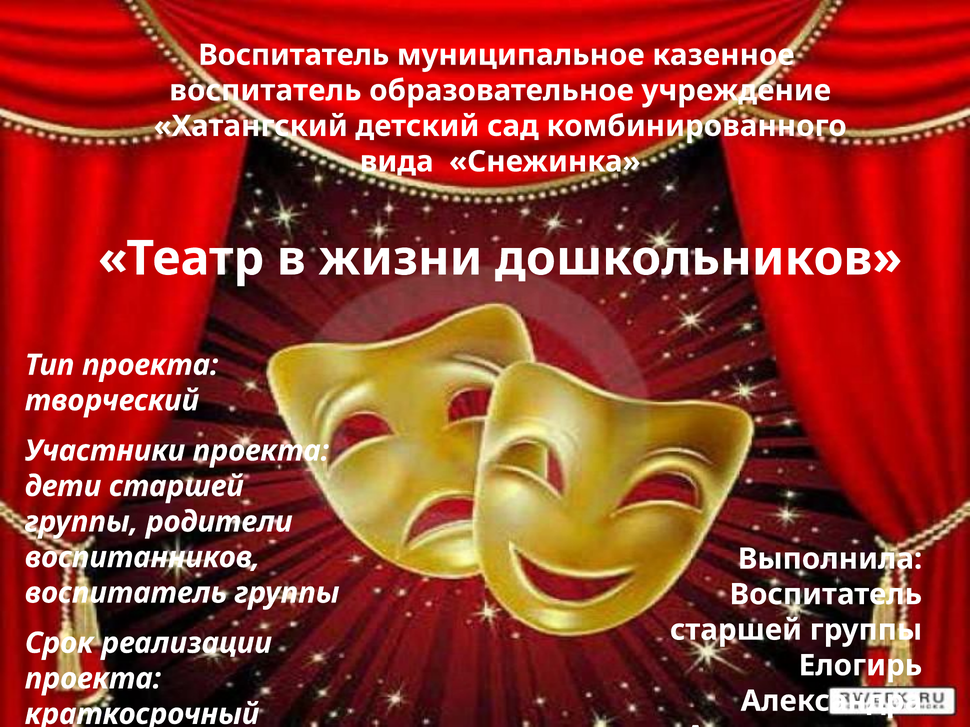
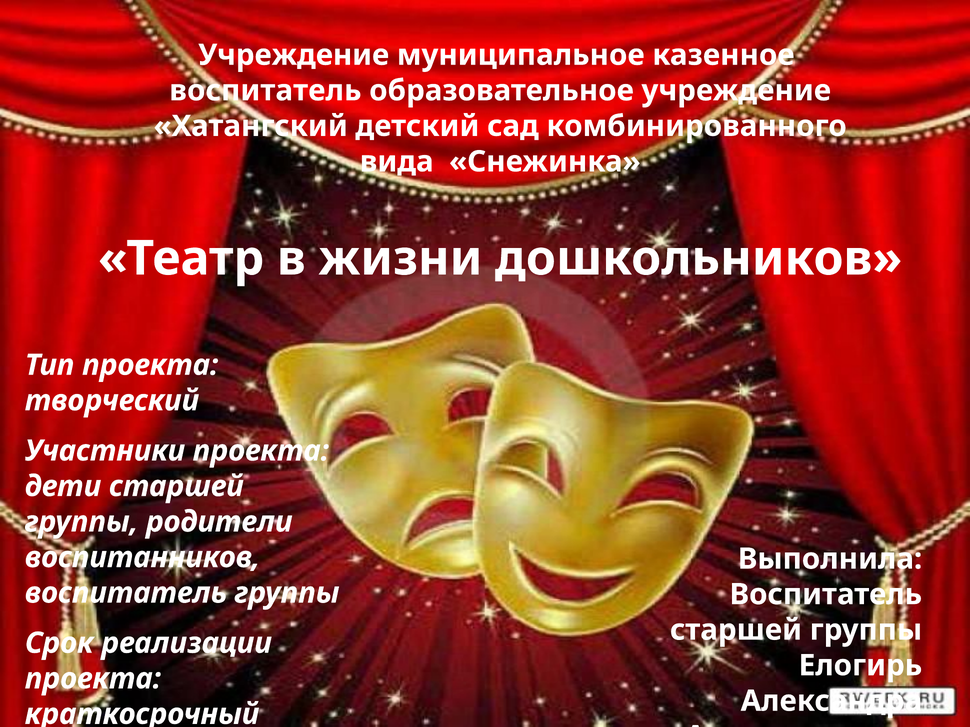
Воспитатель at (294, 55): Воспитатель -> Учреждение
